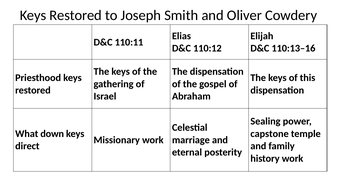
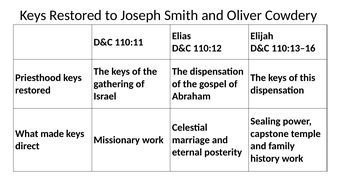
down: down -> made
